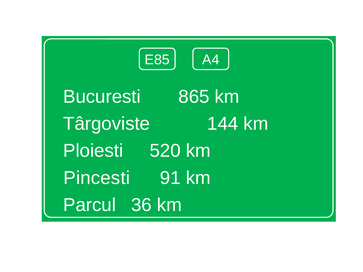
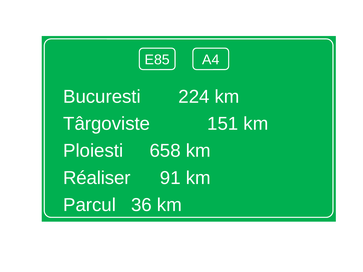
865: 865 -> 224
144: 144 -> 151
520: 520 -> 658
Pincesti: Pincesti -> Réaliser
